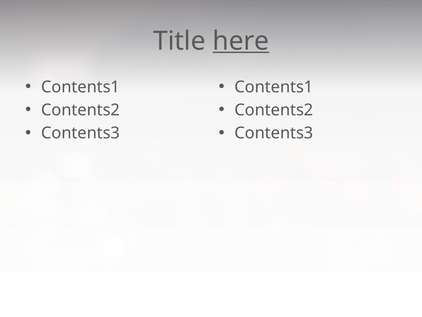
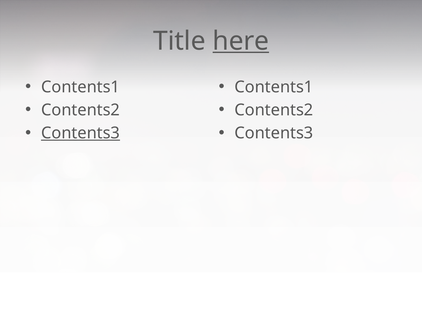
Contents3 at (81, 133) underline: none -> present
